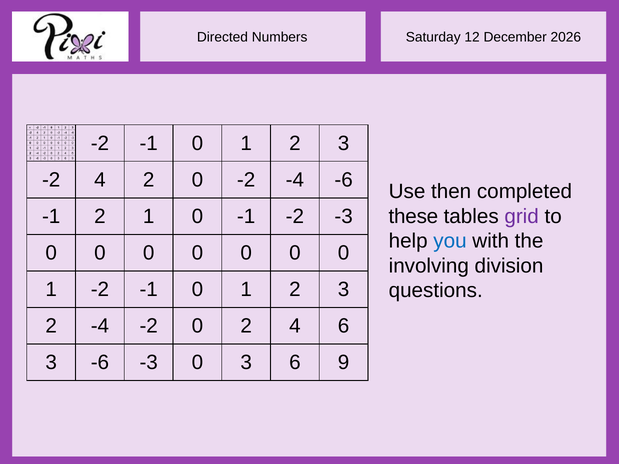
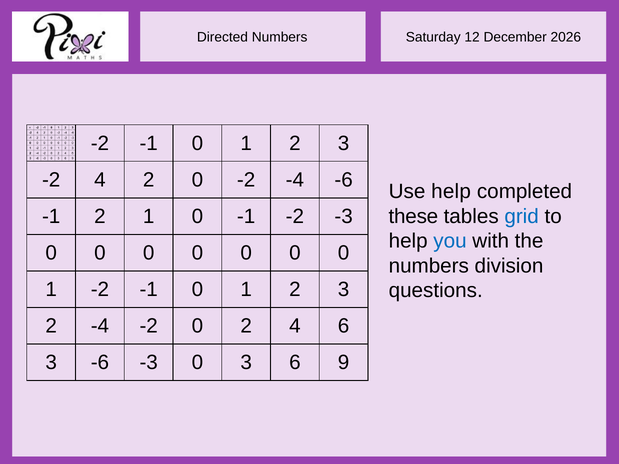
Use then: then -> help
grid colour: purple -> blue
involving at (429, 266): involving -> numbers
